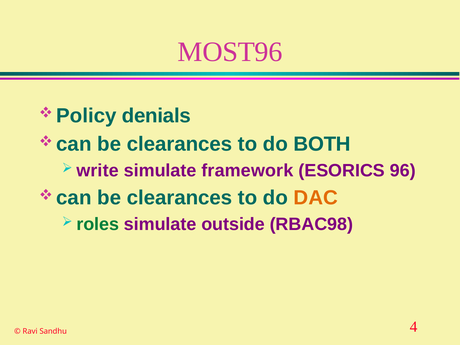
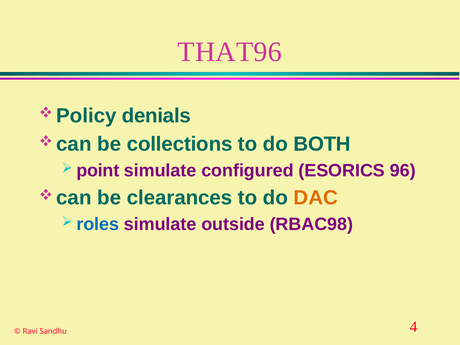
MOST96: MOST96 -> THAT96
clearances at (180, 144): clearances -> collections
write: write -> point
framework: framework -> configured
roles colour: green -> blue
